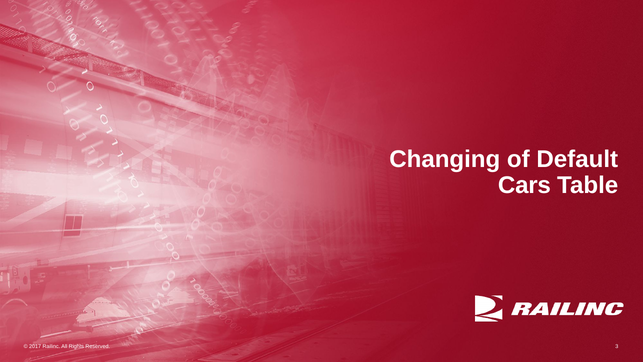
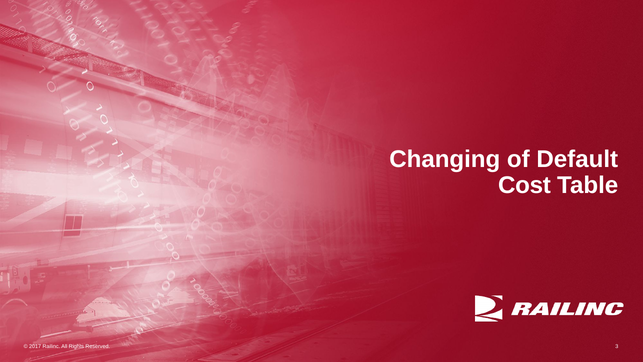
Cars: Cars -> Cost
